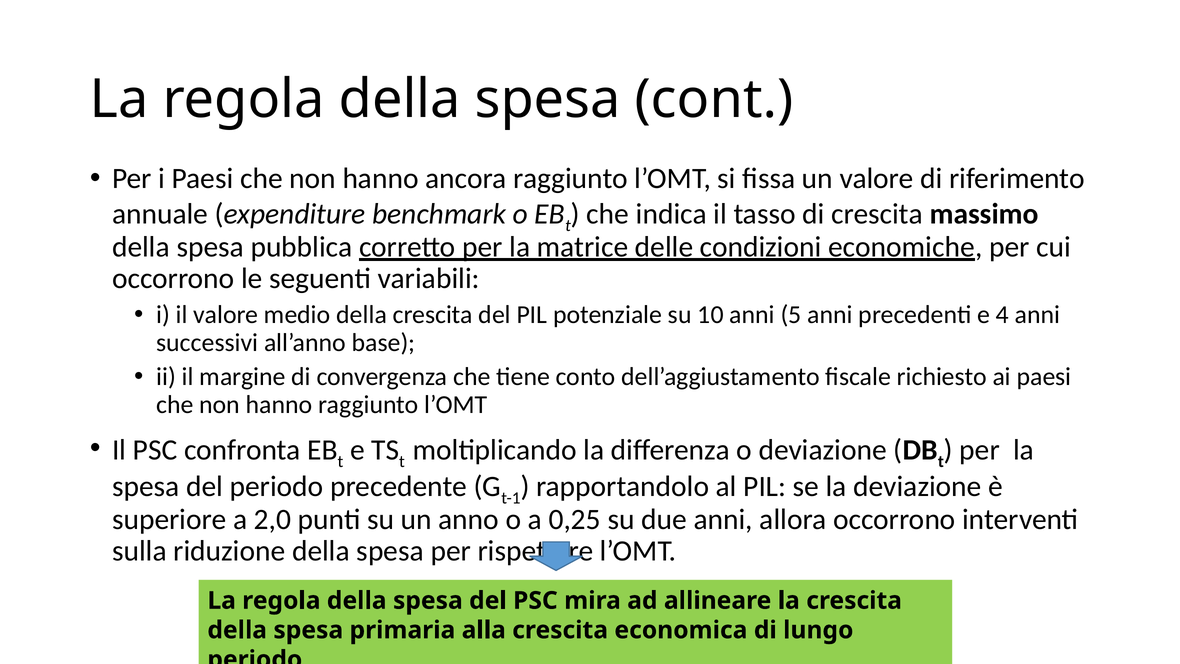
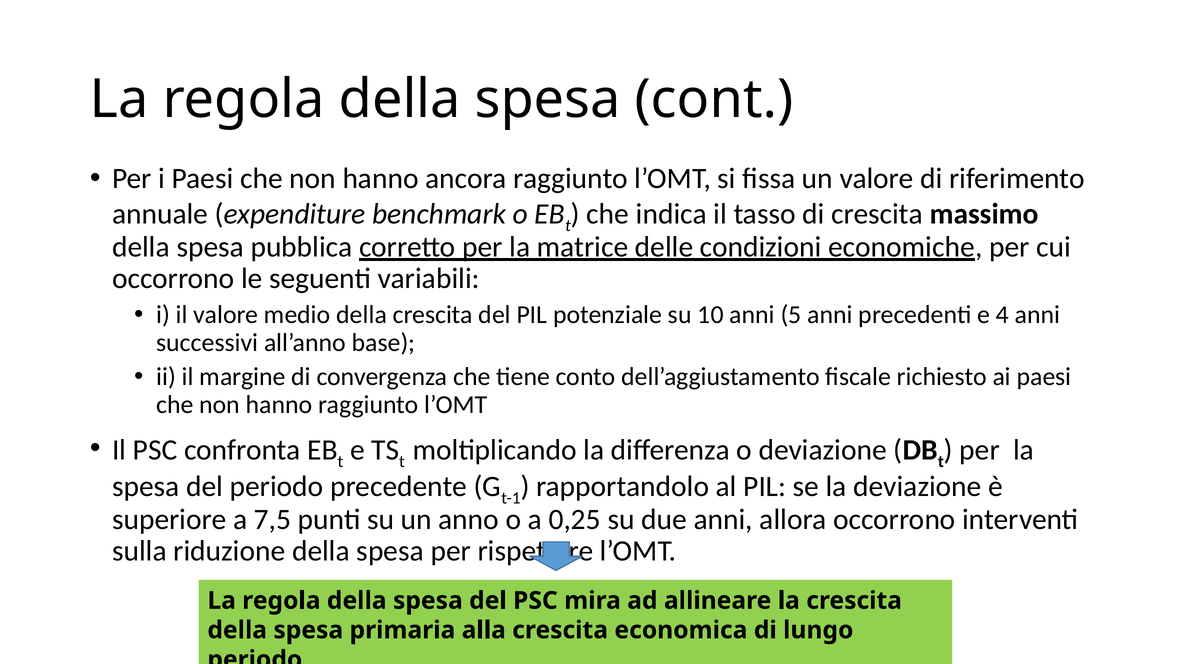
2,0: 2,0 -> 7,5
